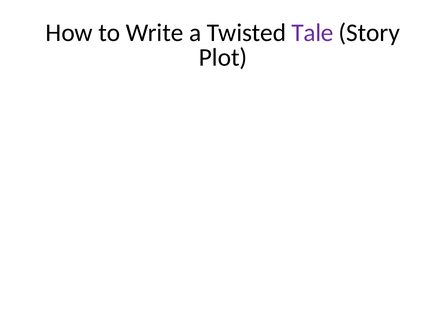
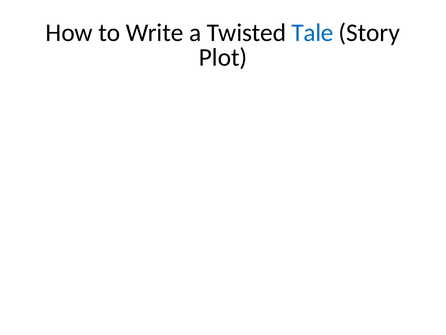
Tale colour: purple -> blue
